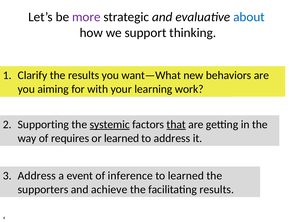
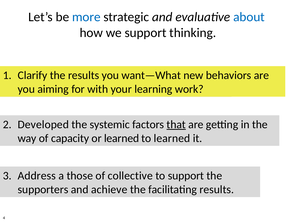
more colour: purple -> blue
Supporting: Supporting -> Developed
systemic underline: present -> none
requires: requires -> capacity
to address: address -> learned
event: event -> those
inference: inference -> collective
to learned: learned -> support
